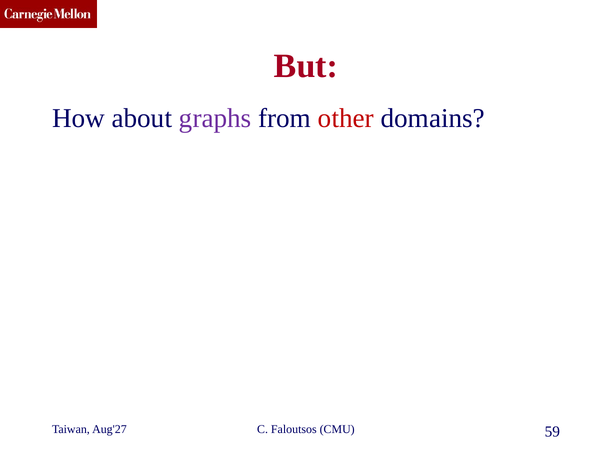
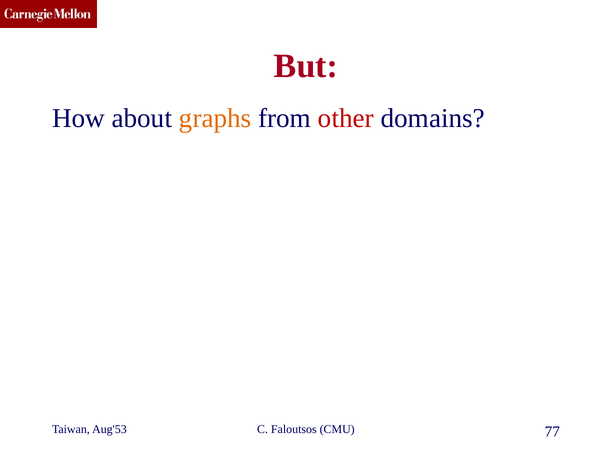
graphs colour: purple -> orange
Aug'27: Aug'27 -> Aug'53
59: 59 -> 77
